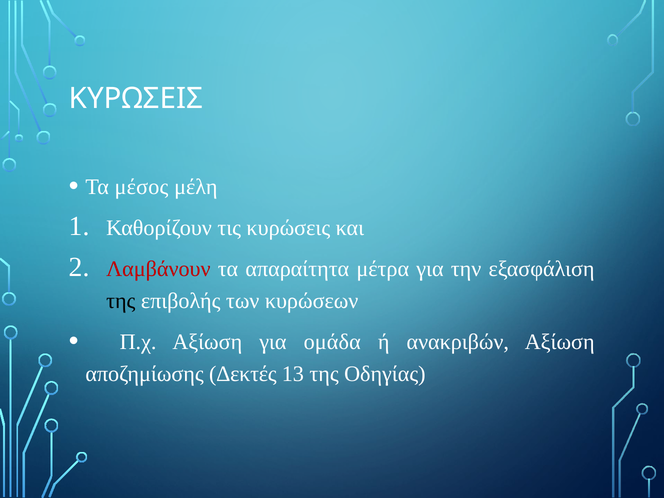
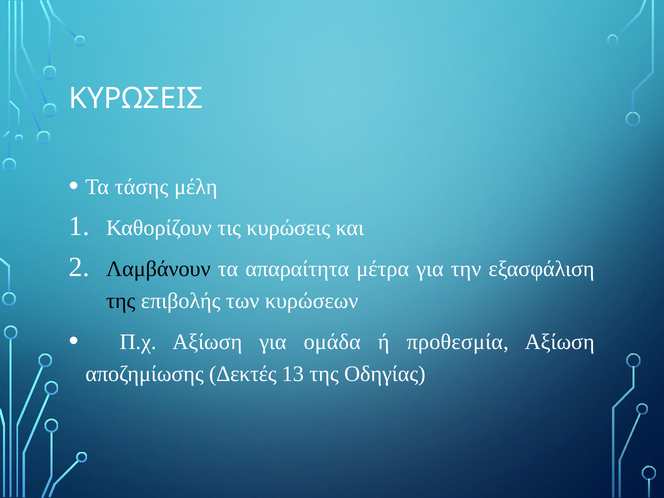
μέσος: μέσος -> τάσης
Λαμβάνουν colour: red -> black
ανακριβών: ανακριβών -> προθεσμία
